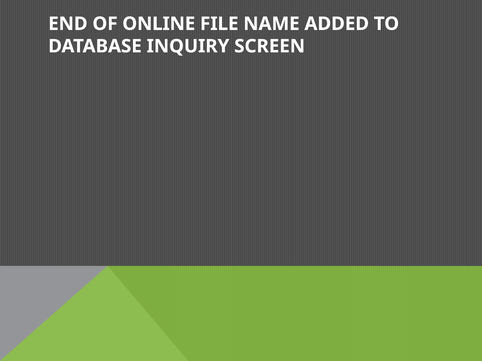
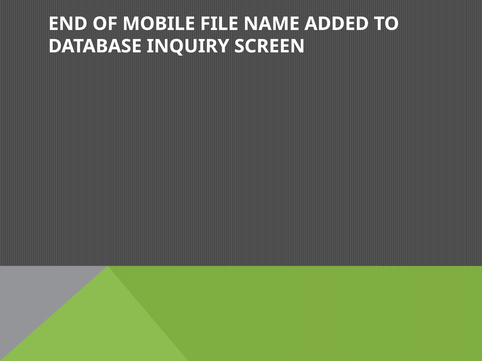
ONLINE: ONLINE -> MOBILE
